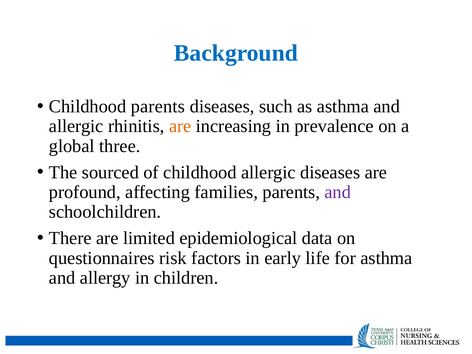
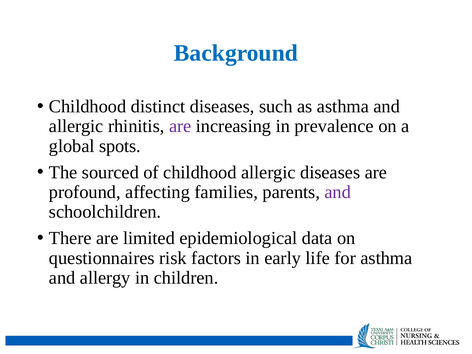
Childhood parents: parents -> distinct
are at (180, 126) colour: orange -> purple
three: three -> spots
